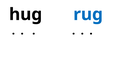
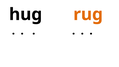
rug colour: blue -> orange
